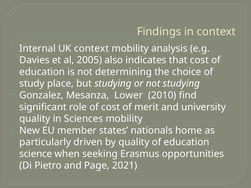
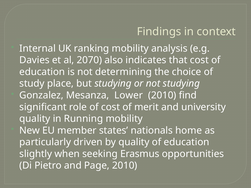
UK context: context -> ranking
2005: 2005 -> 2070
Sciences: Sciences -> Running
science: science -> slightly
Page 2021: 2021 -> 2010
